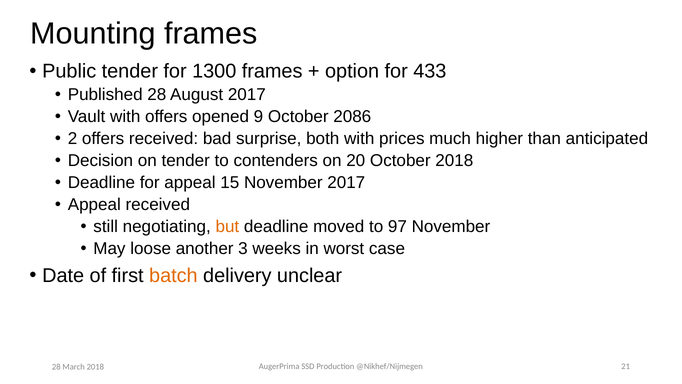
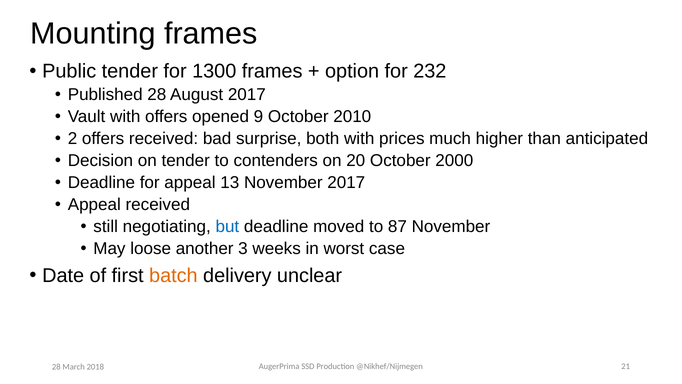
433: 433 -> 232
2086: 2086 -> 2010
October 2018: 2018 -> 2000
15: 15 -> 13
but colour: orange -> blue
97: 97 -> 87
